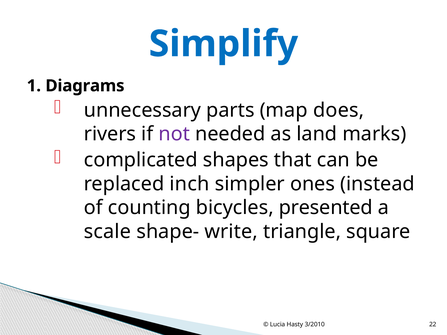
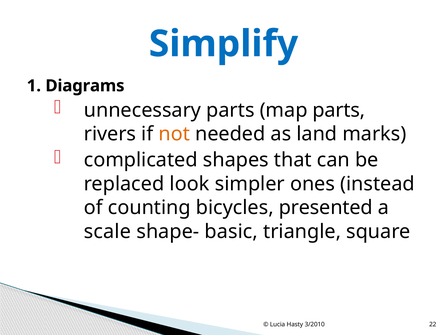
map does: does -> parts
not colour: purple -> orange
inch: inch -> look
write: write -> basic
